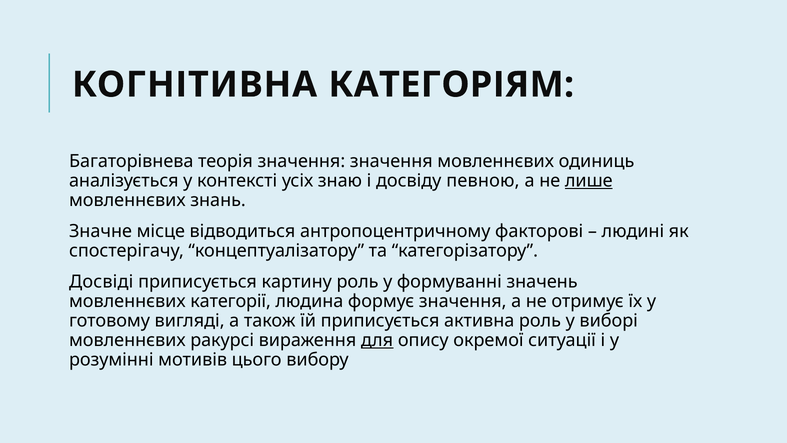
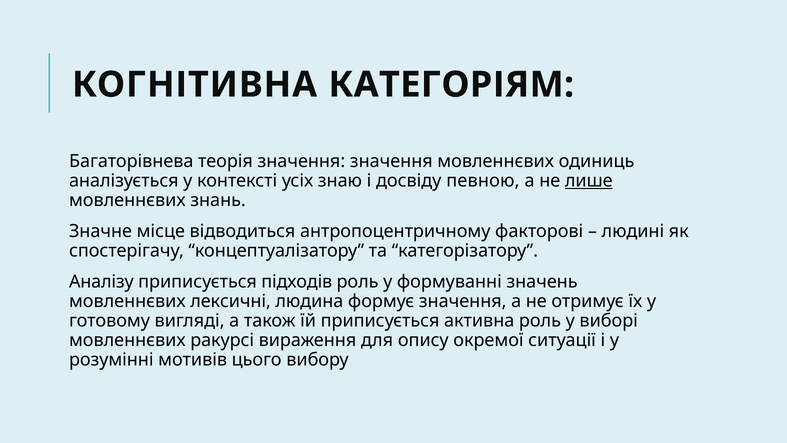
Досвіді: Досвіді -> Аналізу
картину: картину -> підходів
категорії: категорії -> лексичні
для underline: present -> none
